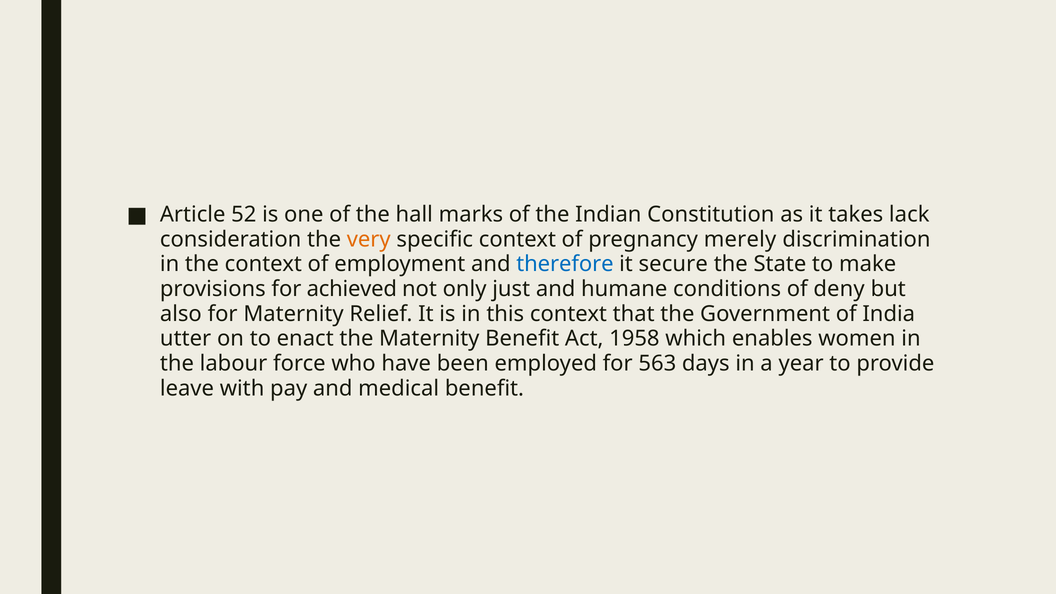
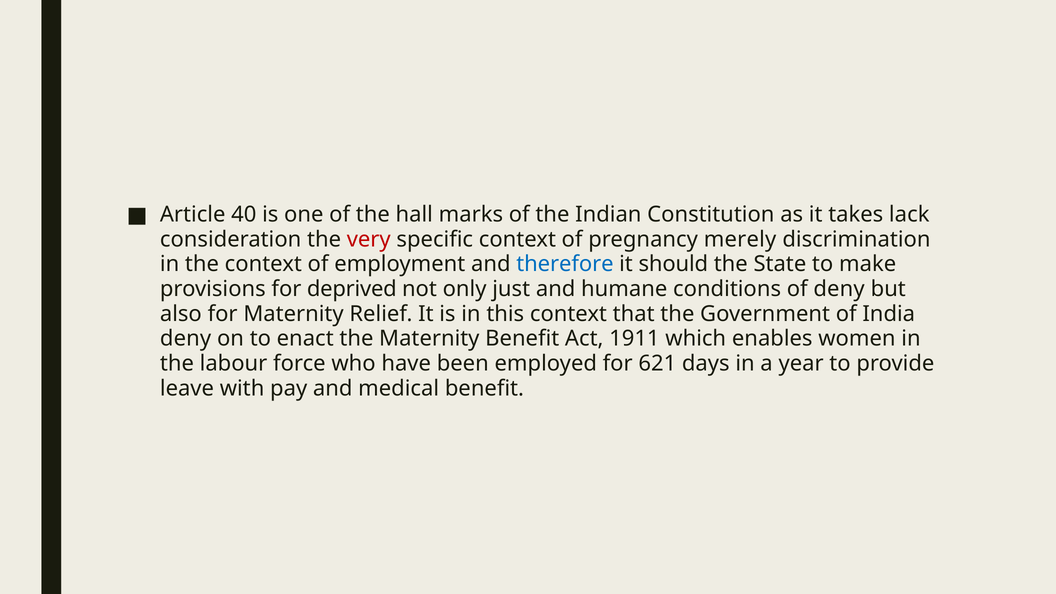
52: 52 -> 40
very colour: orange -> red
secure: secure -> should
achieved: achieved -> deprived
utter at (186, 339): utter -> deny
1958: 1958 -> 1911
563: 563 -> 621
